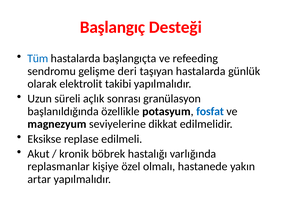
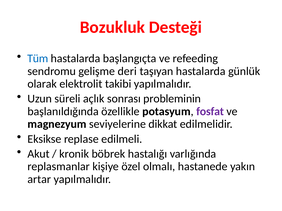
Başlangıç: Başlangıç -> Bozukluk
granülasyon: granülasyon -> probleminin
fosfat colour: blue -> purple
